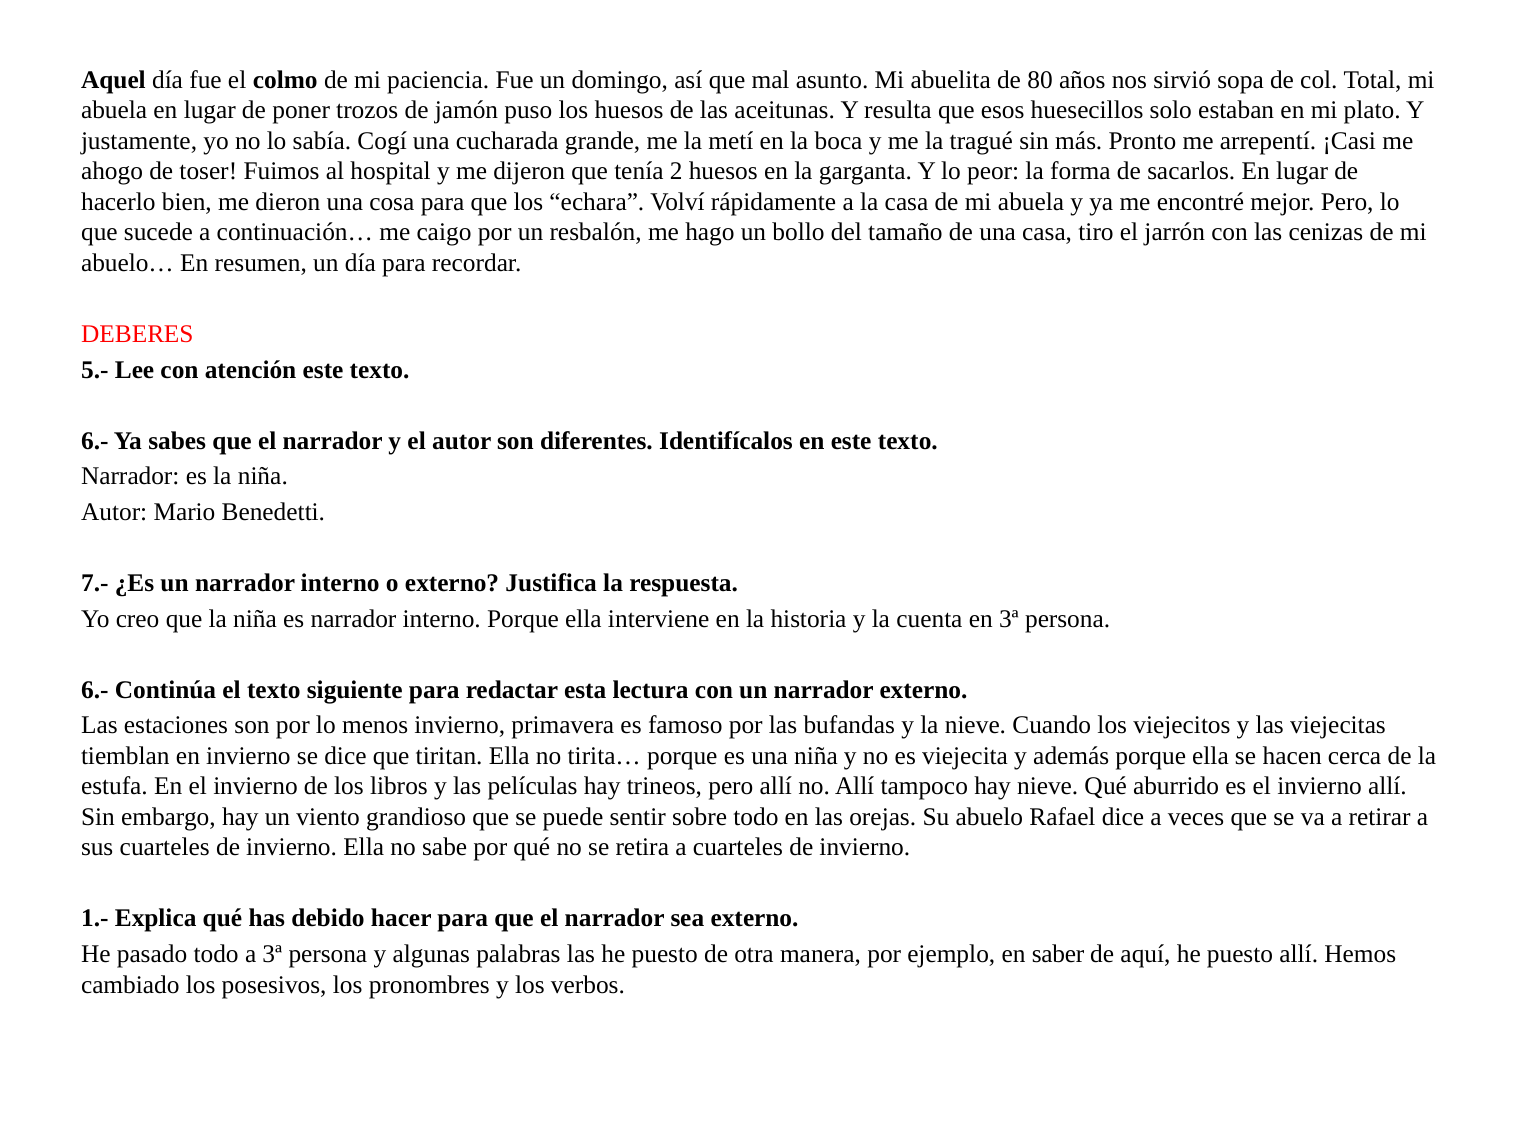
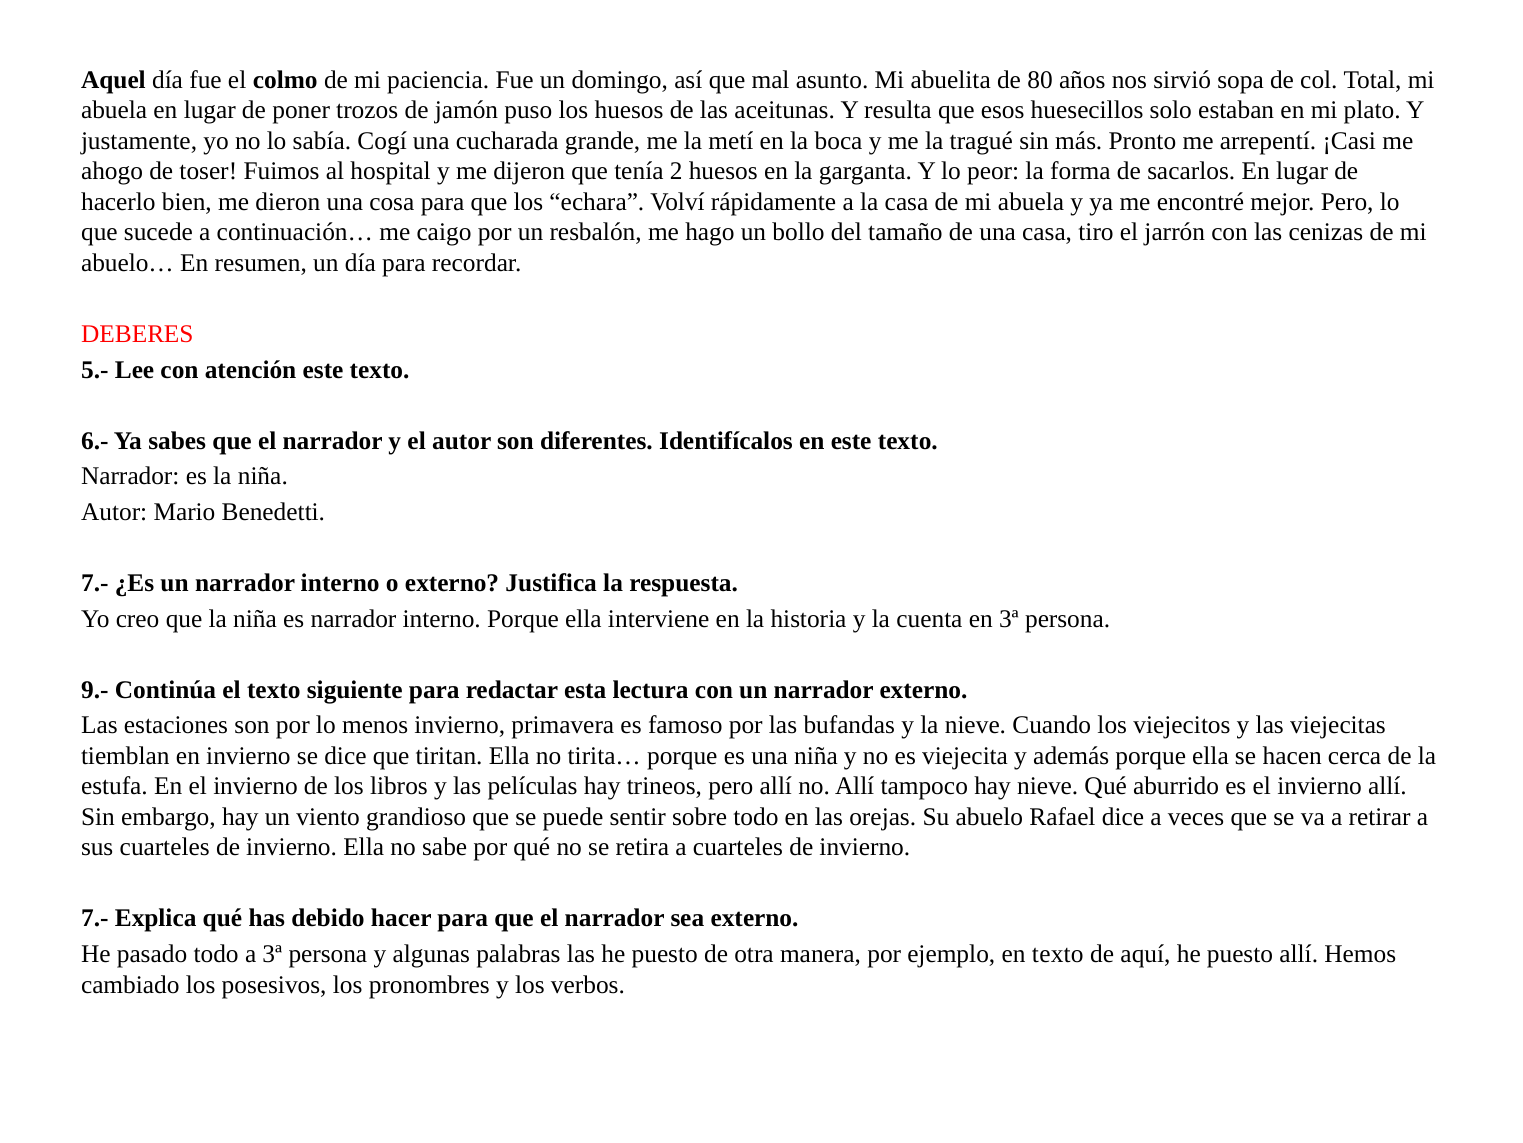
6.- at (95, 689): 6.- -> 9.-
1.- at (95, 918): 1.- -> 7.-
en saber: saber -> texto
